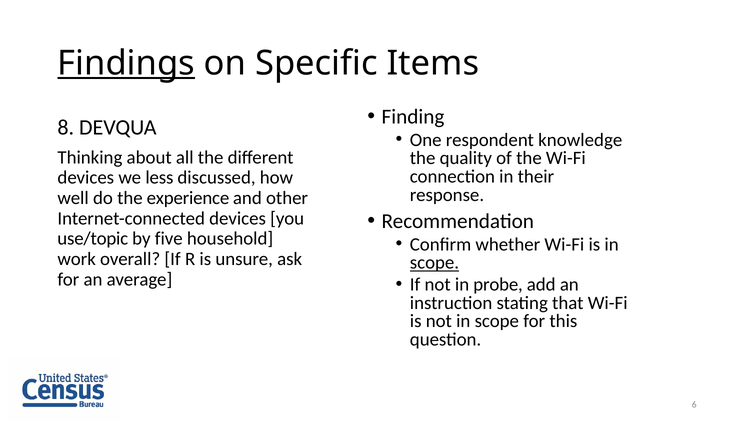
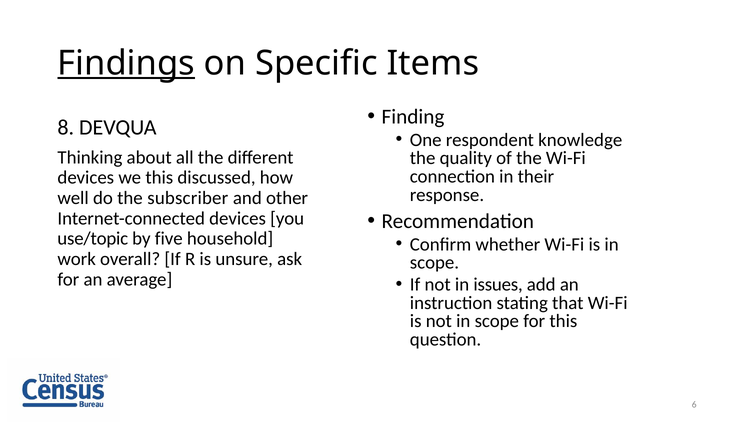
we less: less -> this
experience: experience -> subscriber
scope at (434, 263) underline: present -> none
probe: probe -> issues
